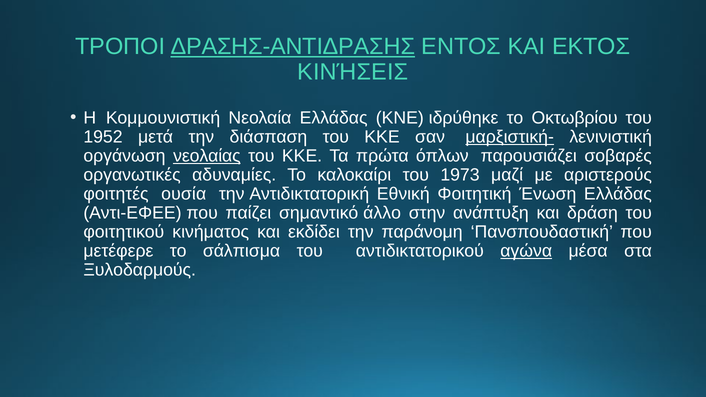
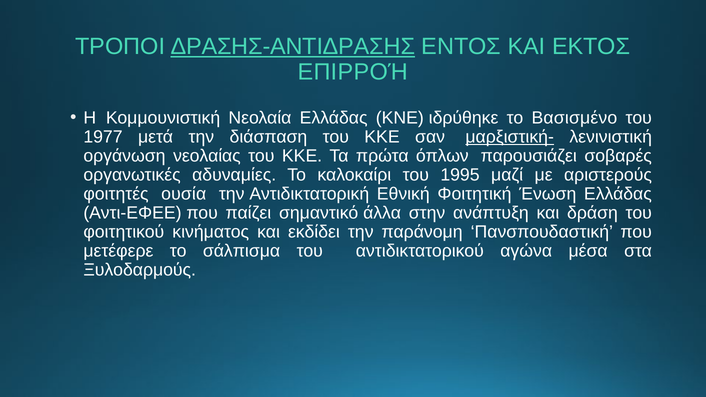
ΚΙΝΉΣΕΙΣ: ΚΙΝΉΣΕΙΣ -> ΕΠΙΡΡΟΉ
Οκτωβρίου: Οκτωβρίου -> Βασισμένο
1952: 1952 -> 1977
νεολαίας underline: present -> none
1973: 1973 -> 1995
άλλο: άλλο -> άλλα
αγώνα underline: present -> none
